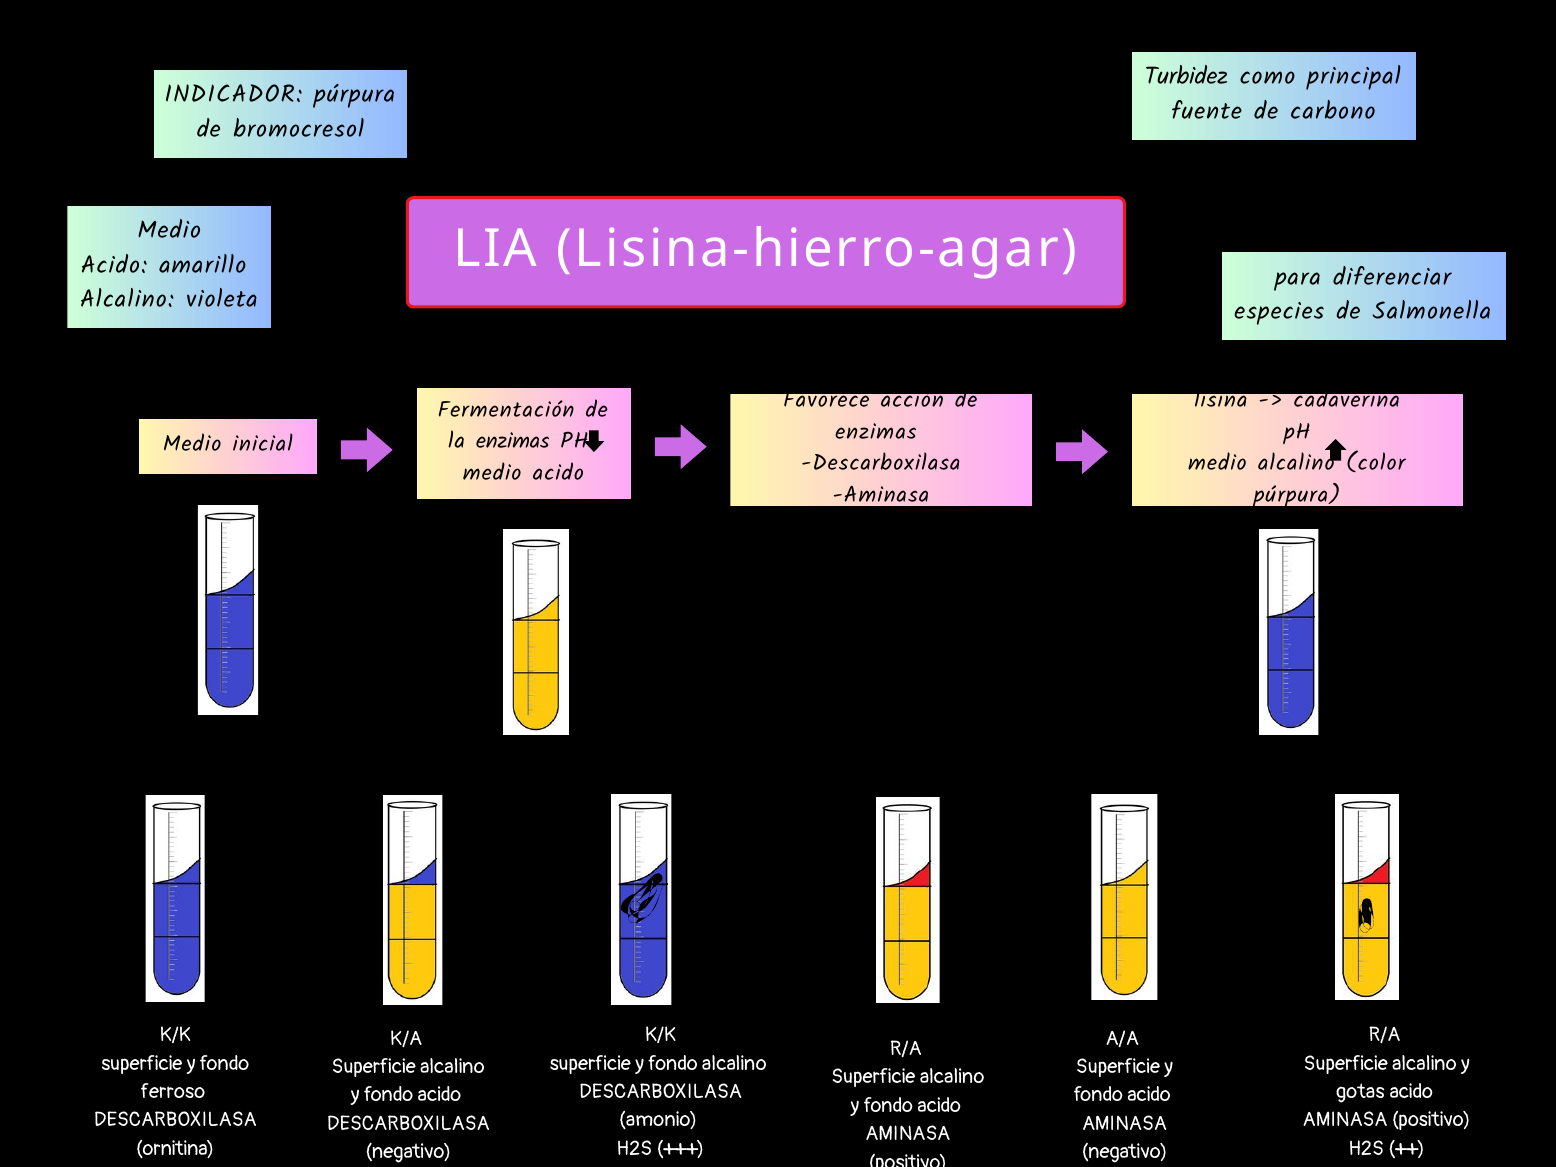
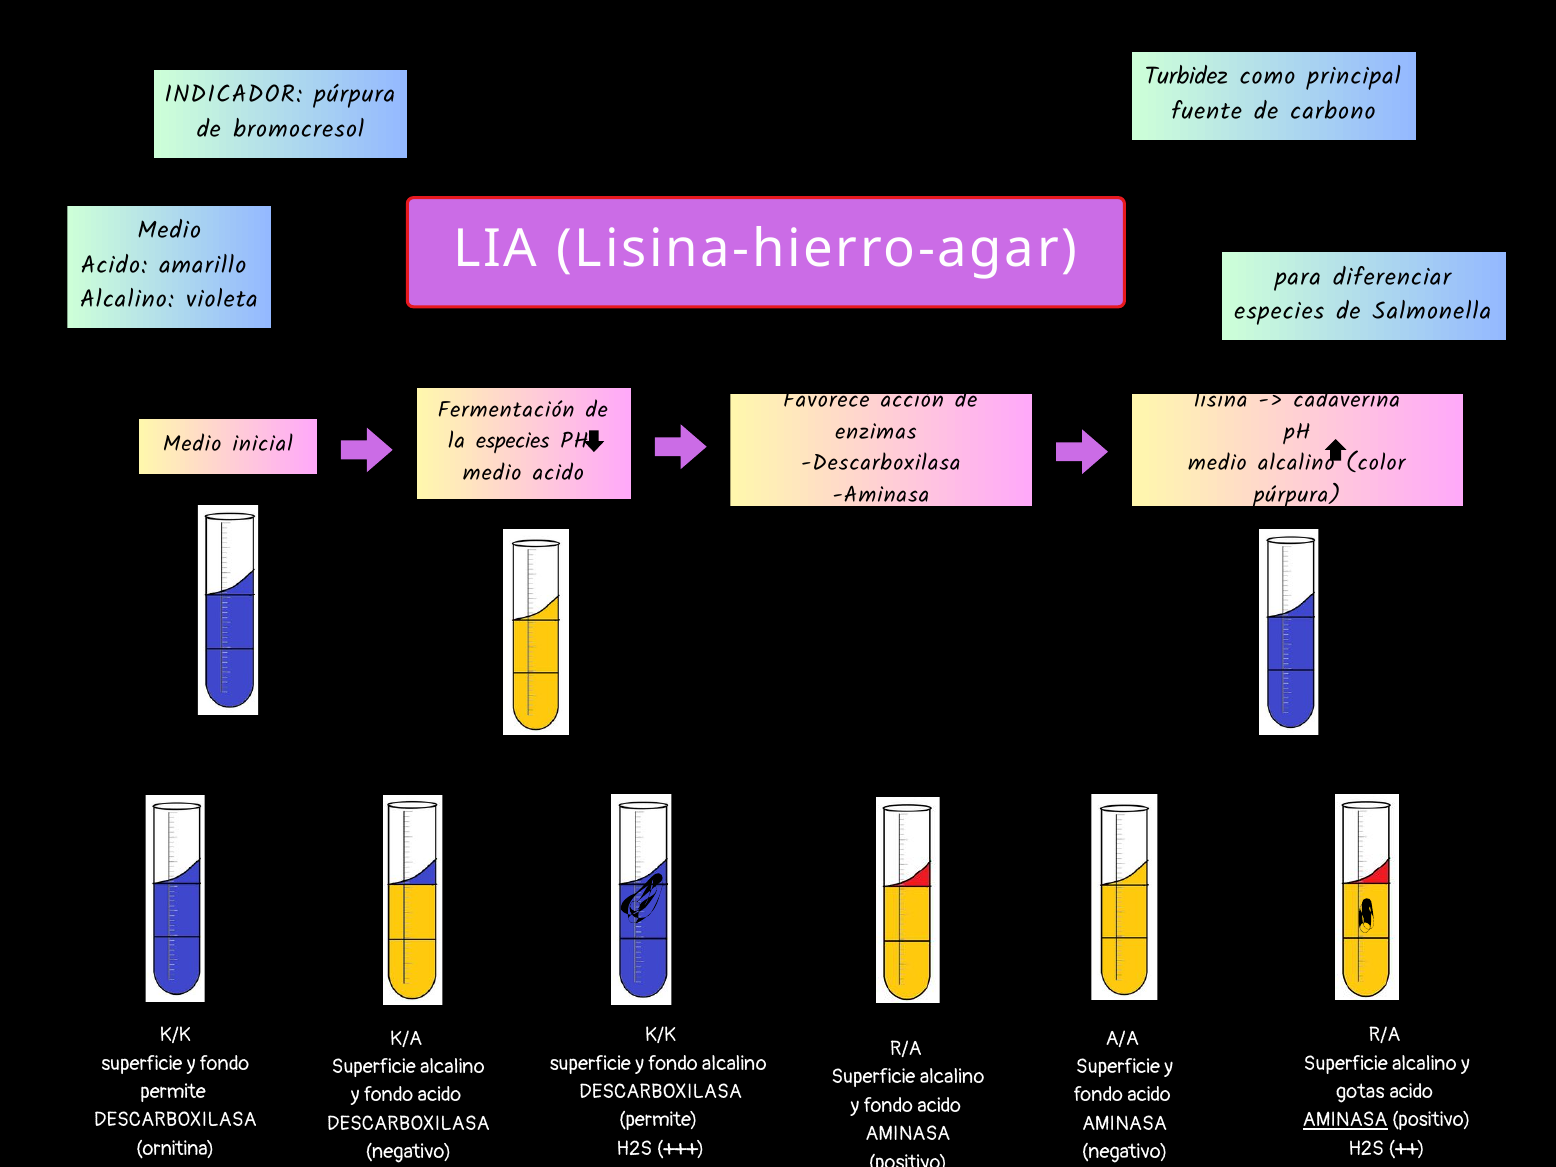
la enzimas: enzimas -> especies
ferroso at (173, 1092): ferroso -> permite
amonio at (658, 1120): amonio -> permite
AMINASA at (1345, 1120) underline: none -> present
